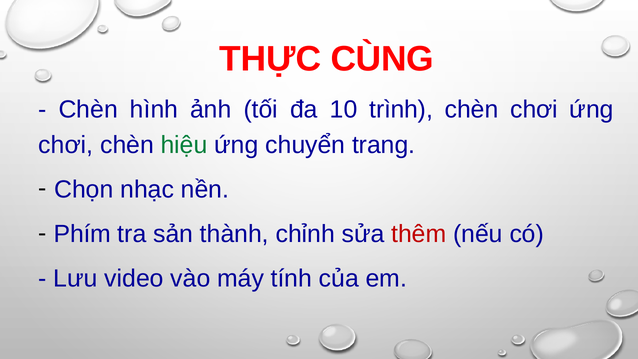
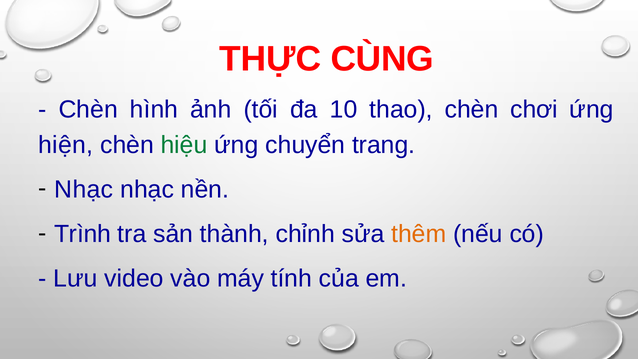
trình: trình -> thao
chơi at (66, 145): chơi -> hiện
Chọn at (84, 190): Chọn -> Nhạc
Phím: Phím -> Trình
thêm colour: red -> orange
